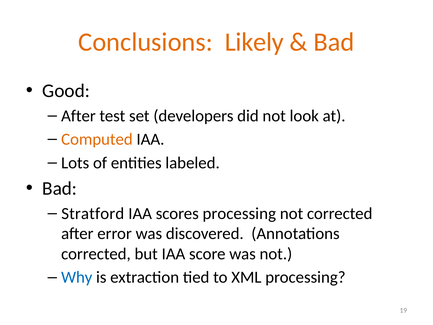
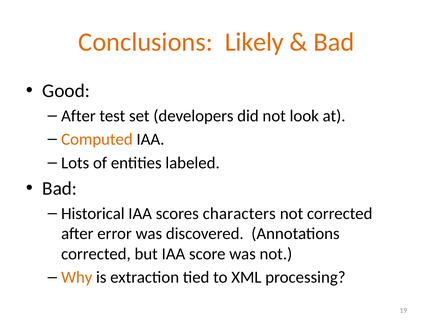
Stratford: Stratford -> Historical
scores processing: processing -> characters
Why colour: blue -> orange
